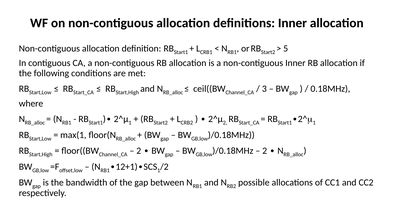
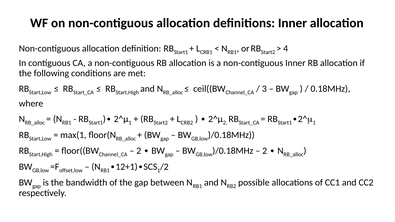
5: 5 -> 4
